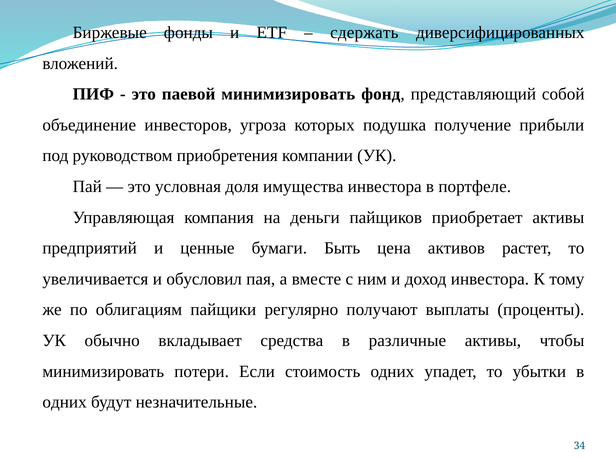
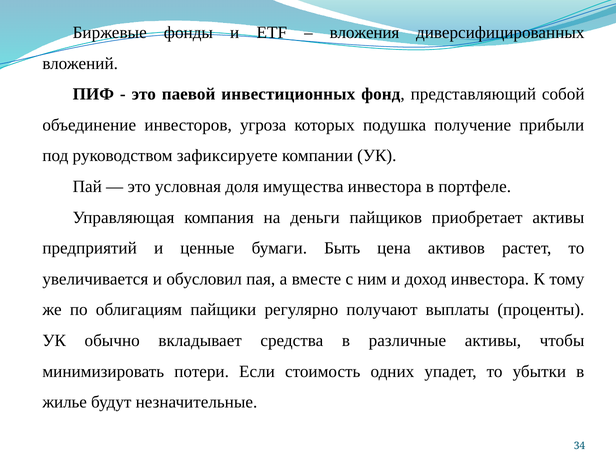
сдержать: сдержать -> вложения
паевой минимизировать: минимизировать -> инвестиционных
приобретения: приобретения -> зафиксируете
одних at (65, 402): одних -> жилье
